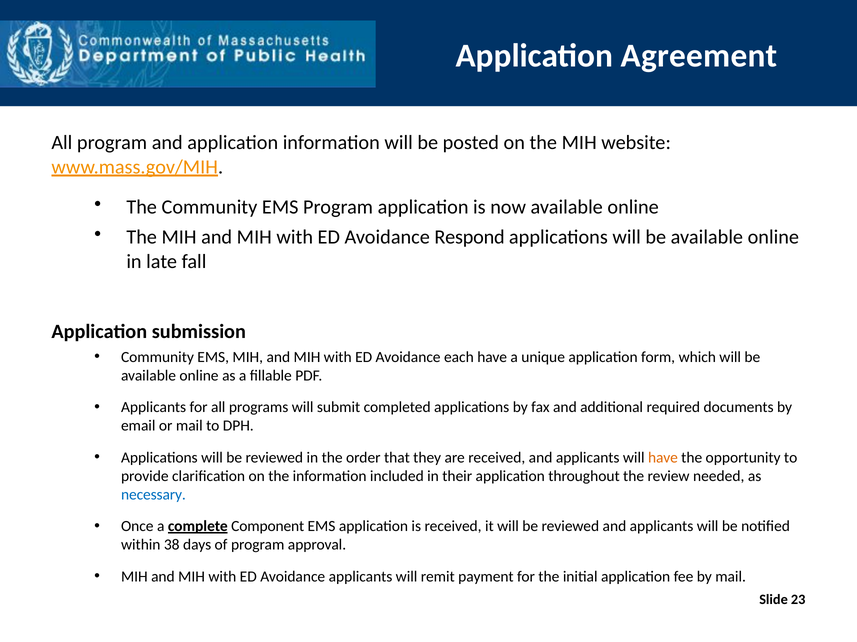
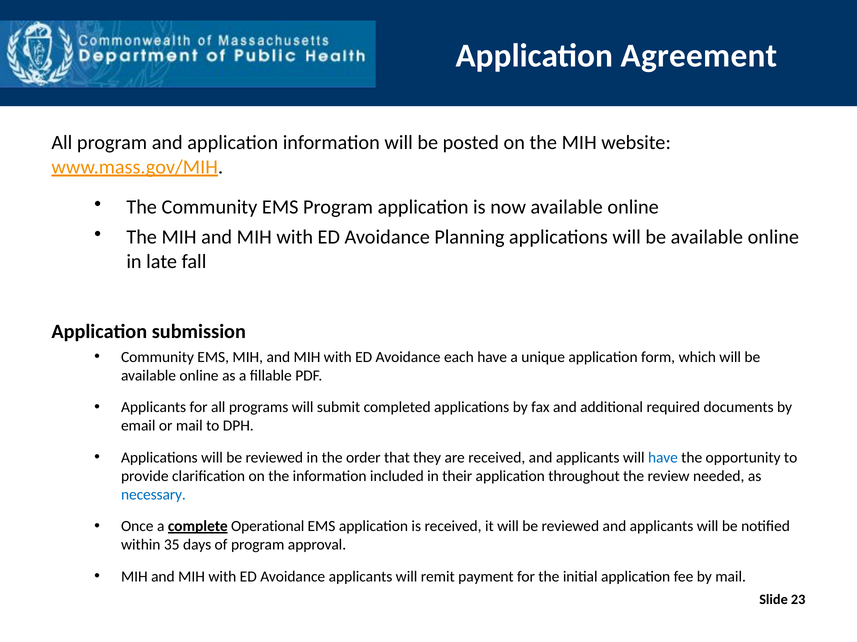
Respond: Respond -> Planning
have at (663, 458) colour: orange -> blue
Component: Component -> Operational
38: 38 -> 35
